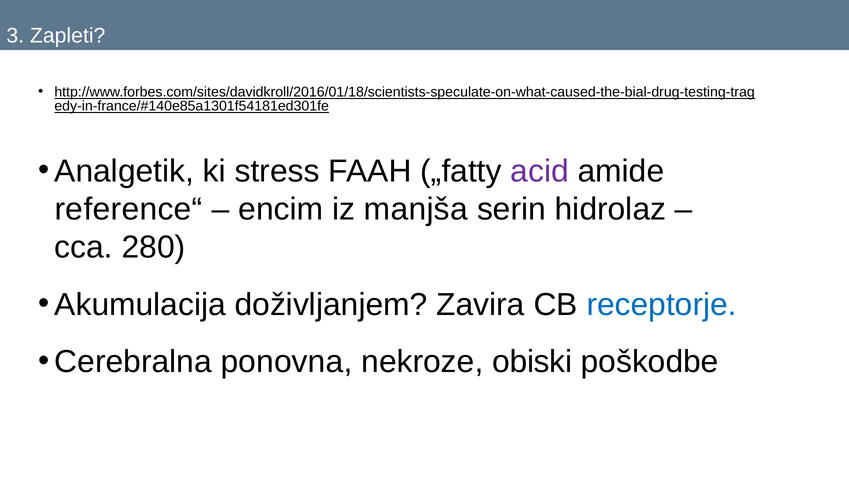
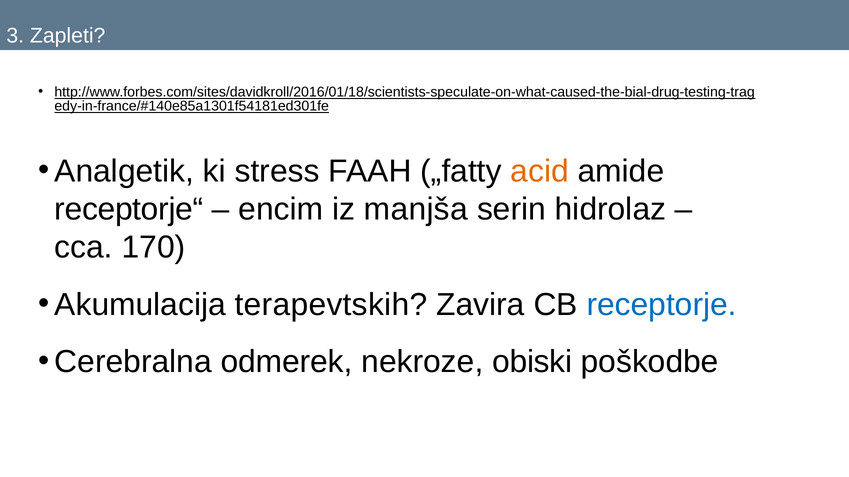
acid colour: purple -> orange
reference“: reference“ -> receptorje“
280: 280 -> 170
doživljanjem: doživljanjem -> terapevtskih
ponovna: ponovna -> odmerek
